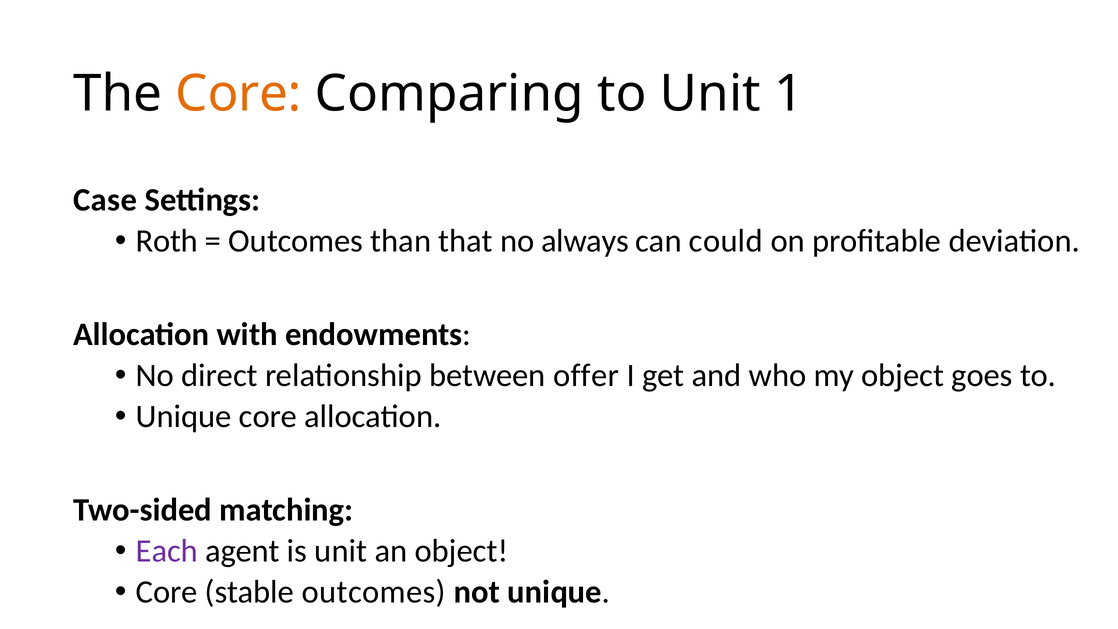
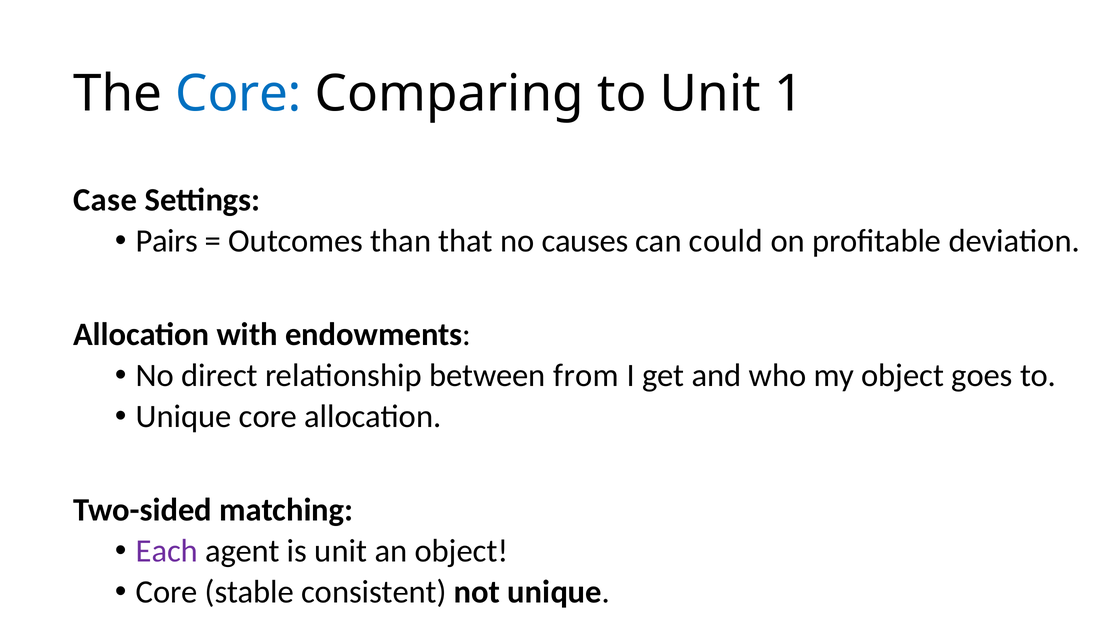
Core at (239, 94) colour: orange -> blue
Roth: Roth -> Pairs
always: always -> causes
offer: offer -> from
stable outcomes: outcomes -> consistent
